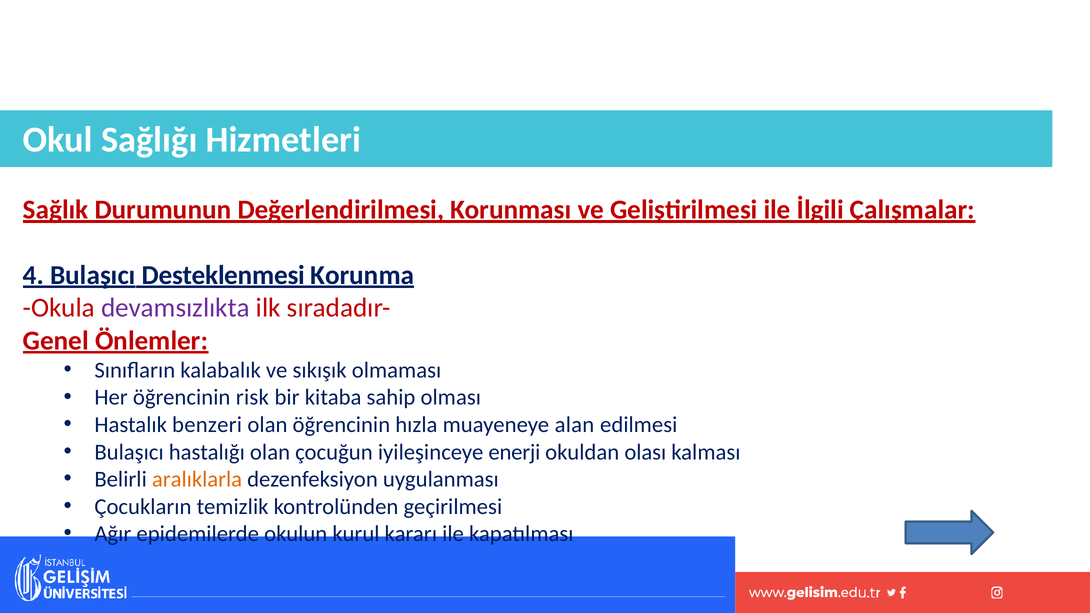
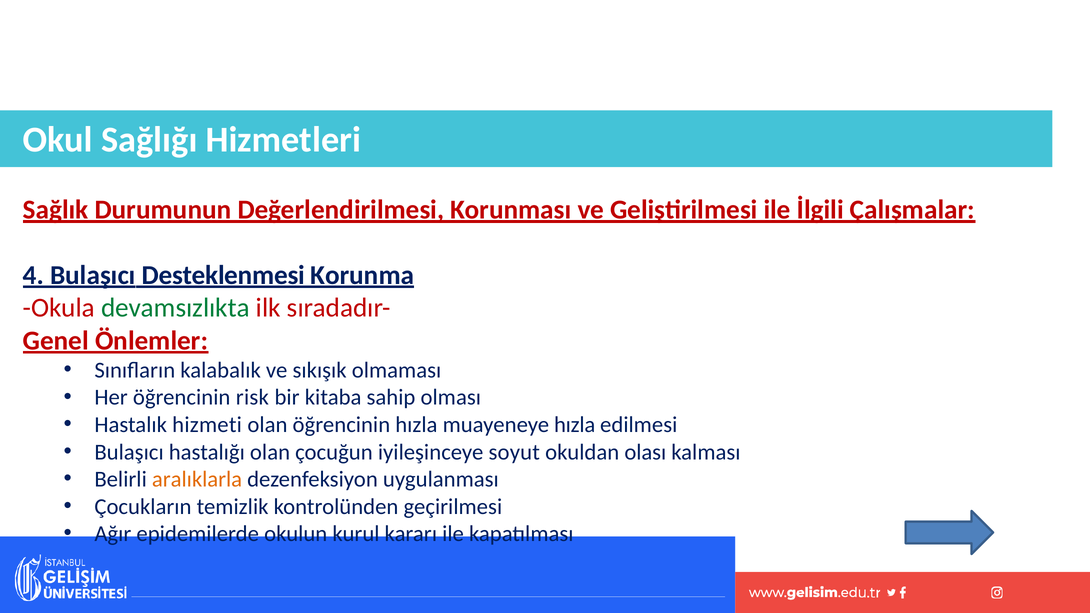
devamsızlıkta colour: purple -> green
benzeri: benzeri -> hizmeti
muayeneye alan: alan -> hızla
enerji: enerji -> soyut
